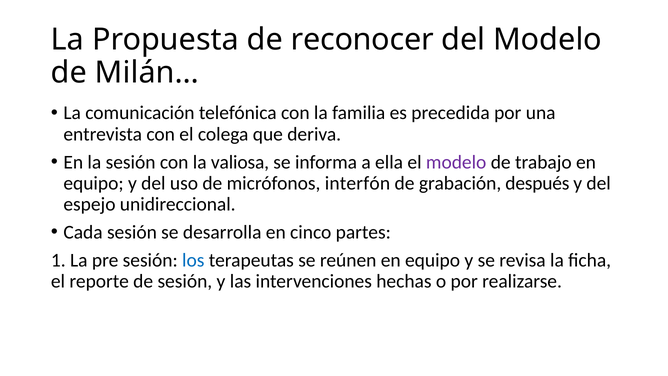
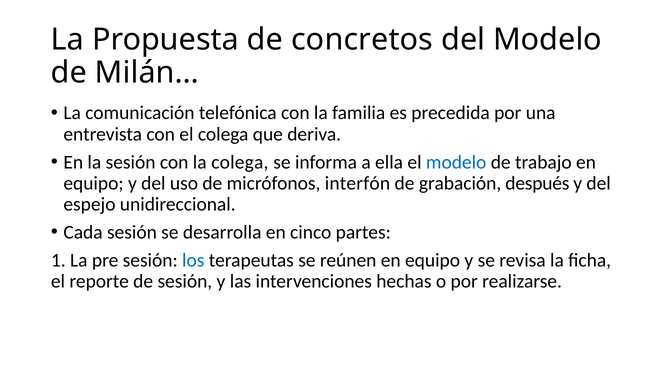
reconocer: reconocer -> concretos
la valiosa: valiosa -> colega
modelo at (456, 162) colour: purple -> blue
